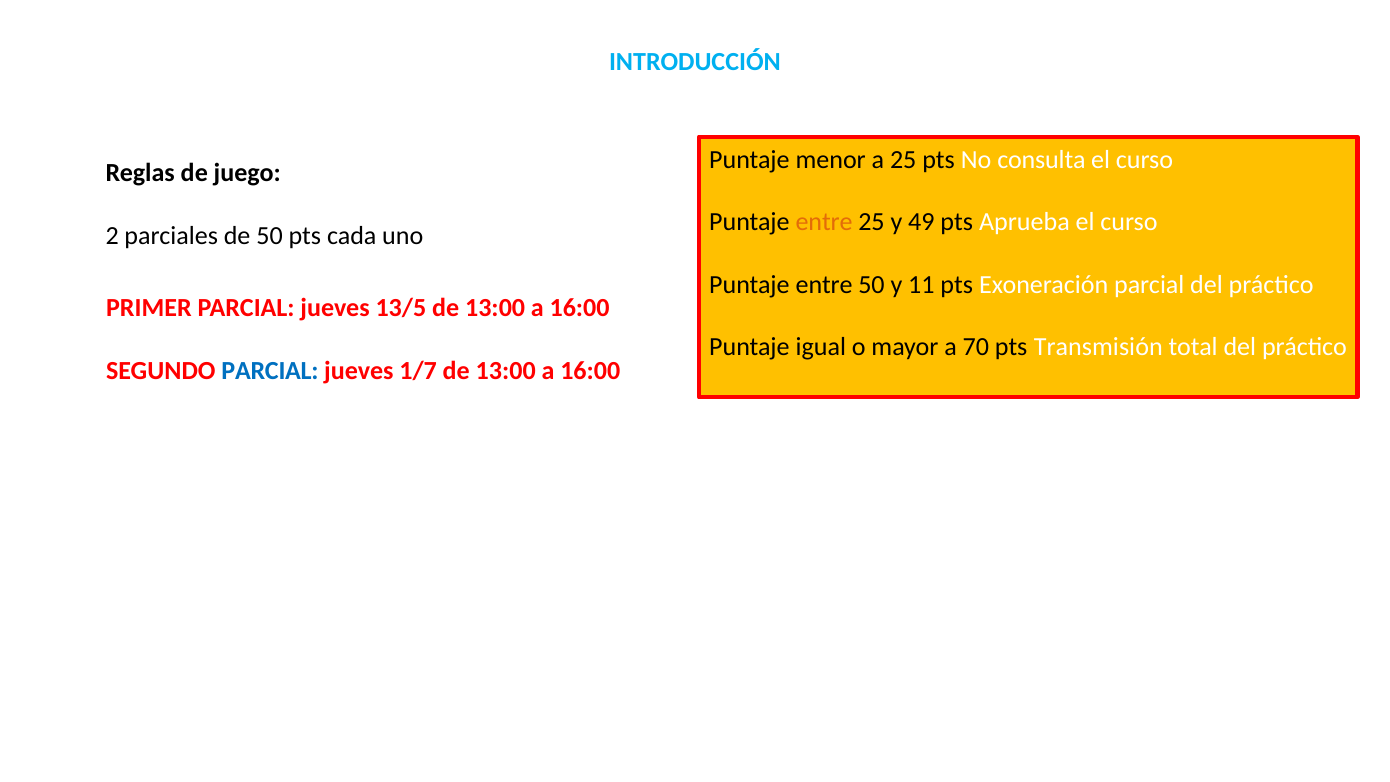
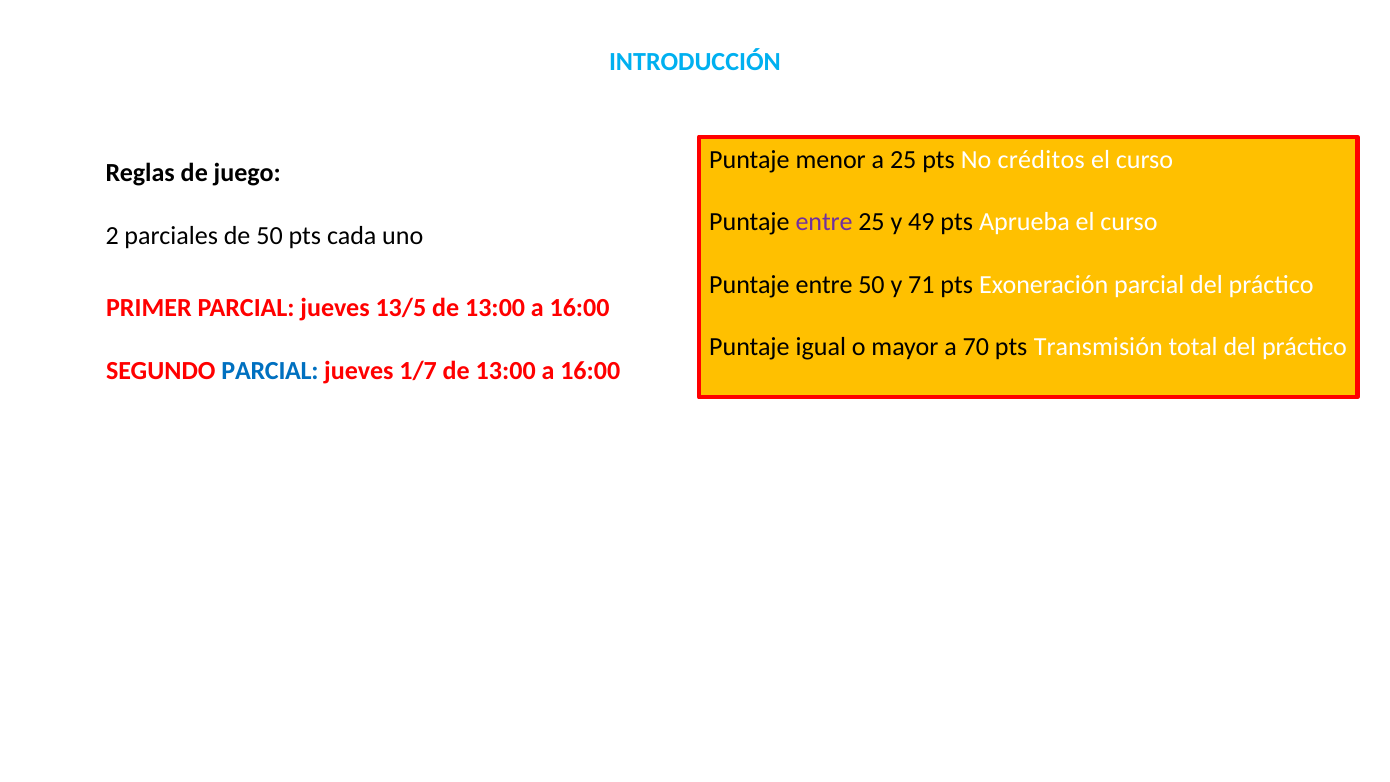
consulta: consulta -> créditos
entre at (824, 222) colour: orange -> purple
11: 11 -> 71
